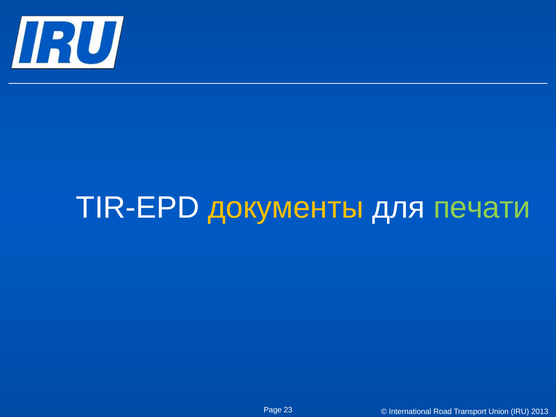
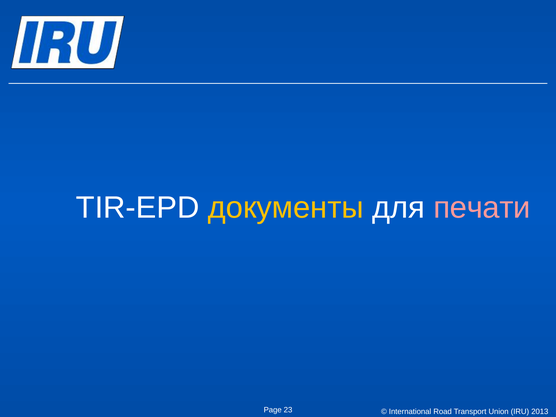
печати colour: light green -> pink
